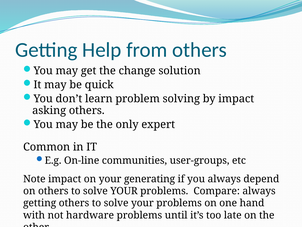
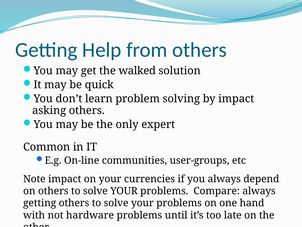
change: change -> walked
generating: generating -> currencies
